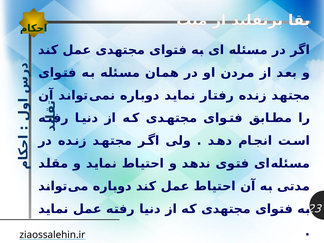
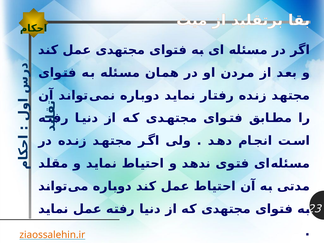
ziaossalehin.ir colour: black -> orange
